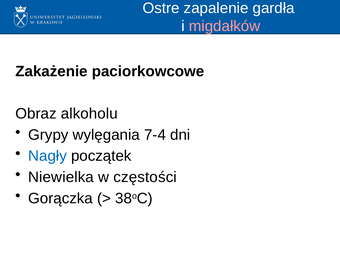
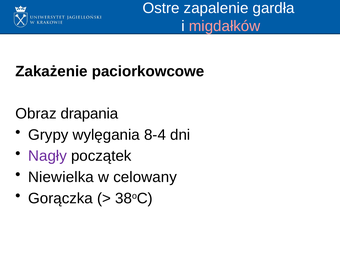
alkoholu: alkoholu -> drapania
7-4: 7-4 -> 8-4
Nagły colour: blue -> purple
częstości: częstości -> celowany
